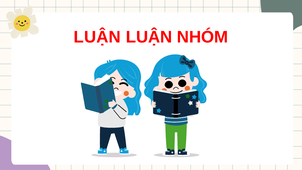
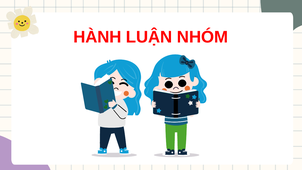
LUẬN at (97, 37): LUẬN -> HÀNH
